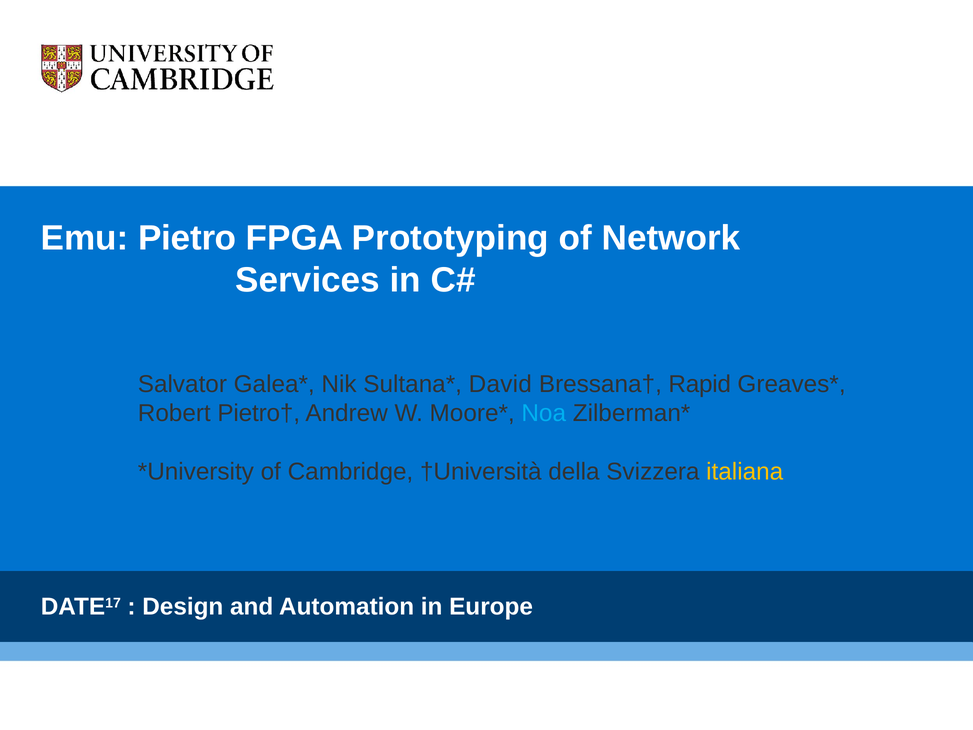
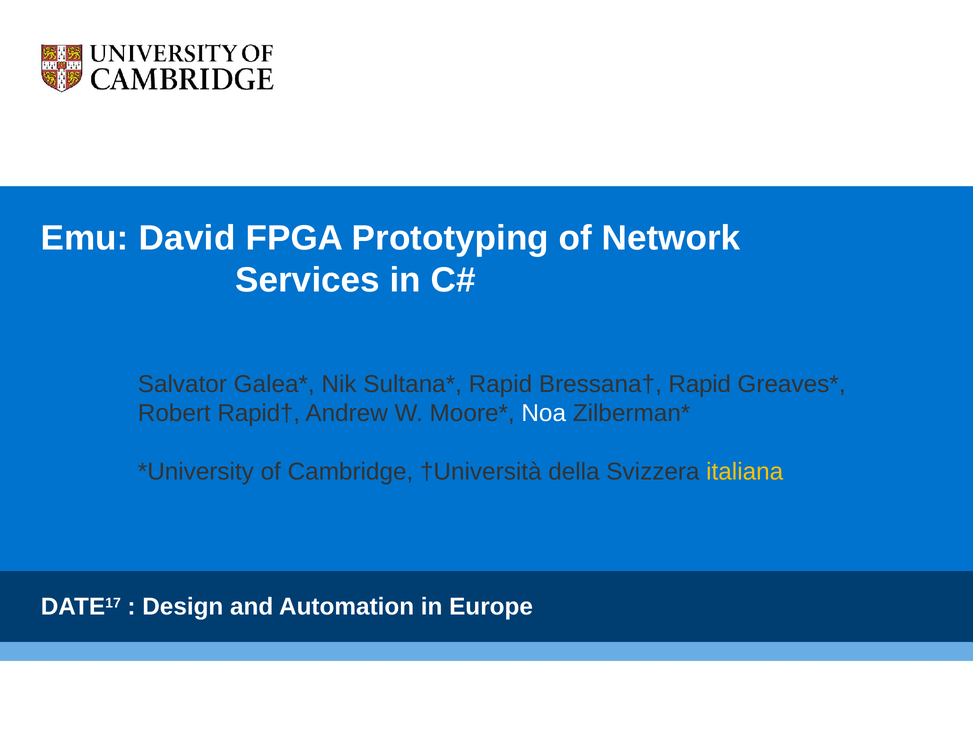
Pietro: Pietro -> David
David at (500, 384): David -> Rapid
Pietro†: Pietro† -> Rapid†
Noa colour: light blue -> white
